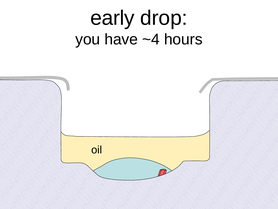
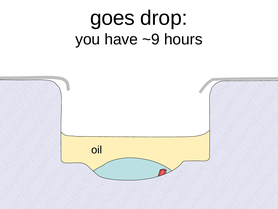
early: early -> goes
~4: ~4 -> ~9
